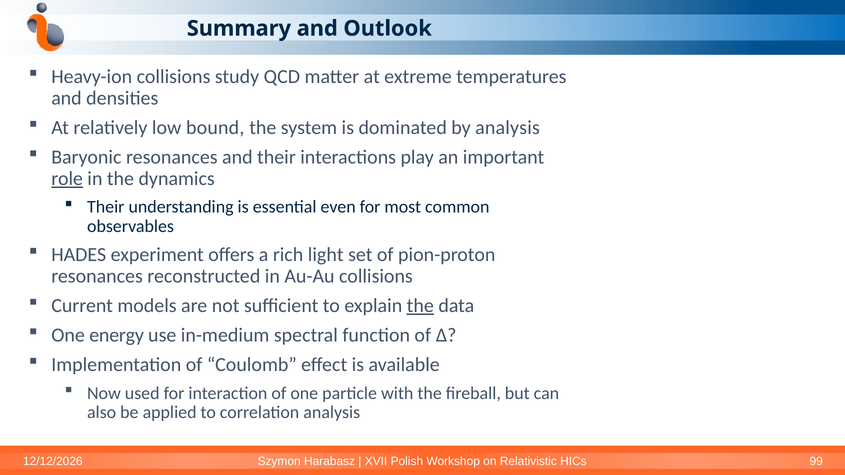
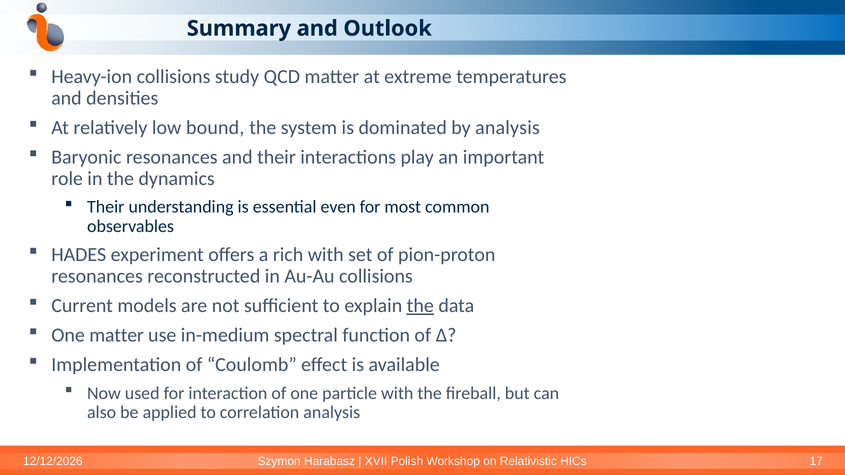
role underline: present -> none
rich light: light -> with
One energy: energy -> matter
99: 99 -> 17
